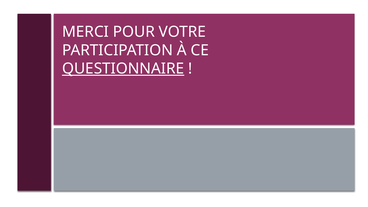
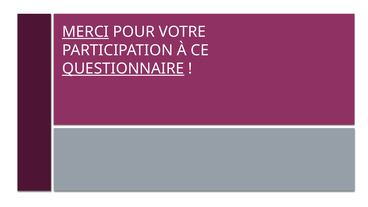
MERCI underline: none -> present
